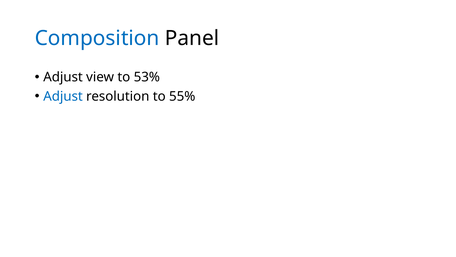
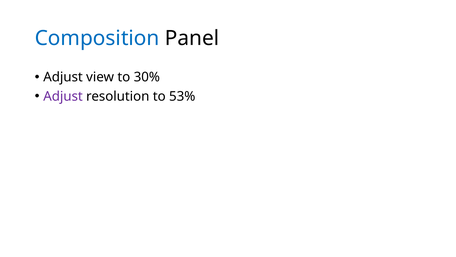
53%: 53% -> 30%
Adjust at (63, 96) colour: blue -> purple
55%: 55% -> 53%
